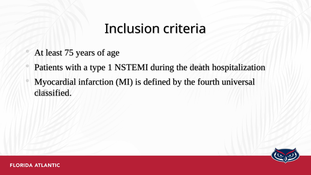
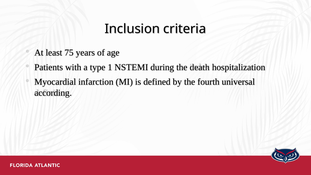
classified: classified -> according
